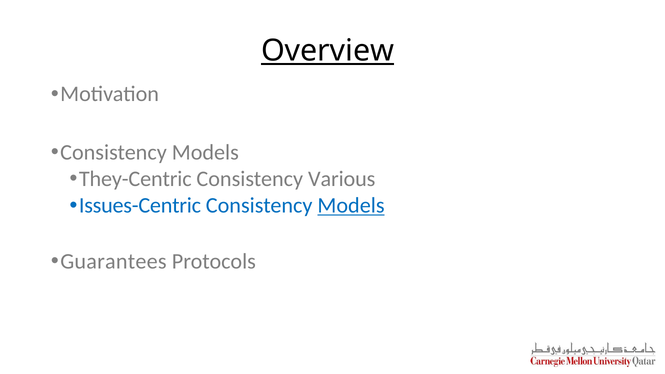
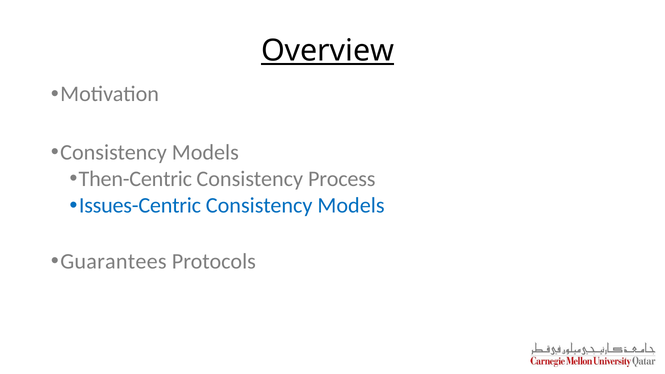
They-Centric: They-Centric -> Then-Centric
Various: Various -> Process
Models at (351, 206) underline: present -> none
